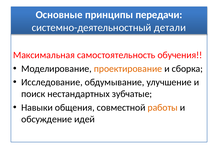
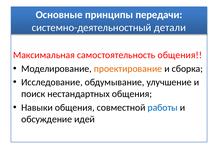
самостоятельность обучения: обучения -> общения
нестандартных зубчатые: зубчатые -> общения
работы colour: orange -> blue
